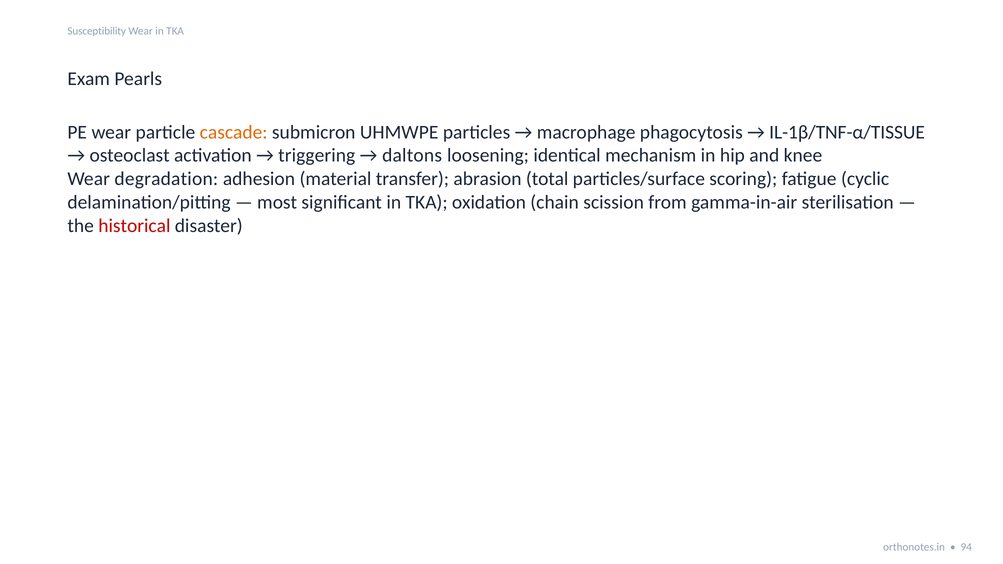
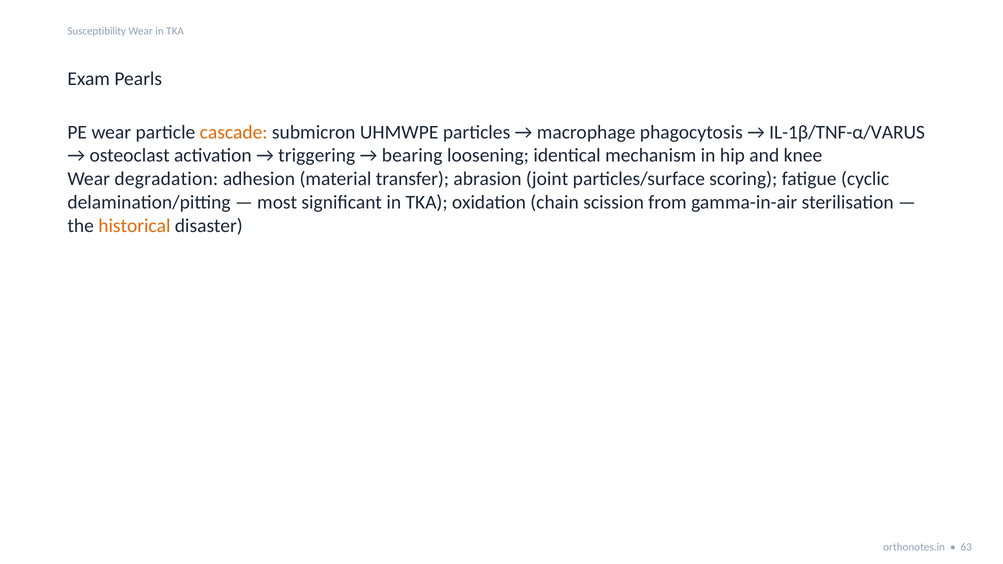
IL-1β/TNF-α/TISSUE: IL-1β/TNF-α/TISSUE -> IL-1β/TNF-α/VARUS
daltons: daltons -> bearing
total: total -> joint
historical colour: red -> orange
94: 94 -> 63
